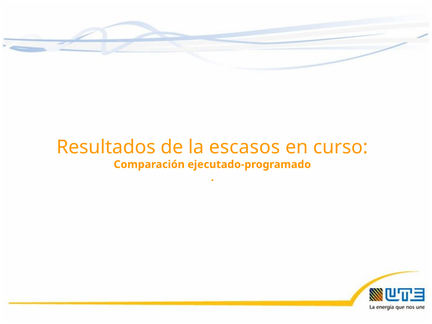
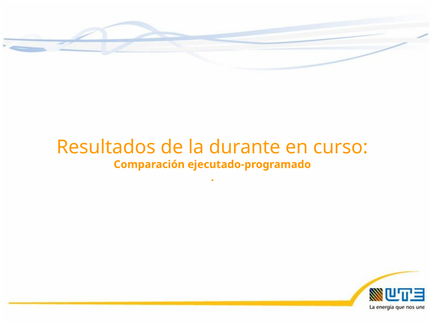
escasos: escasos -> durante
